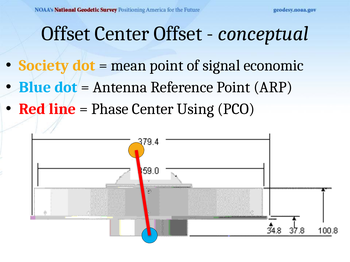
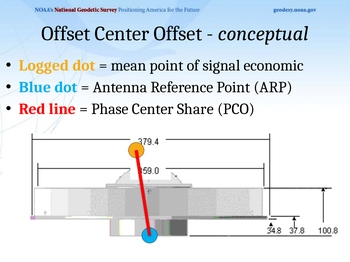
Society: Society -> Logged
Using: Using -> Share
